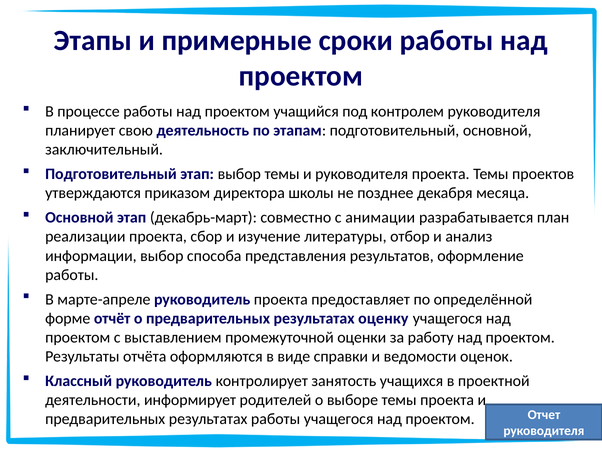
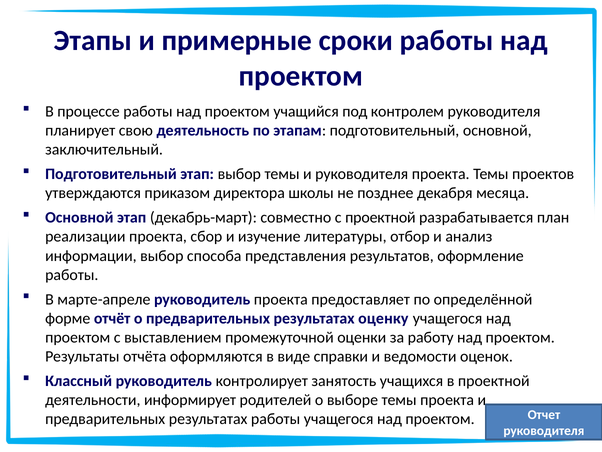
с анимации: анимации -> проектной
